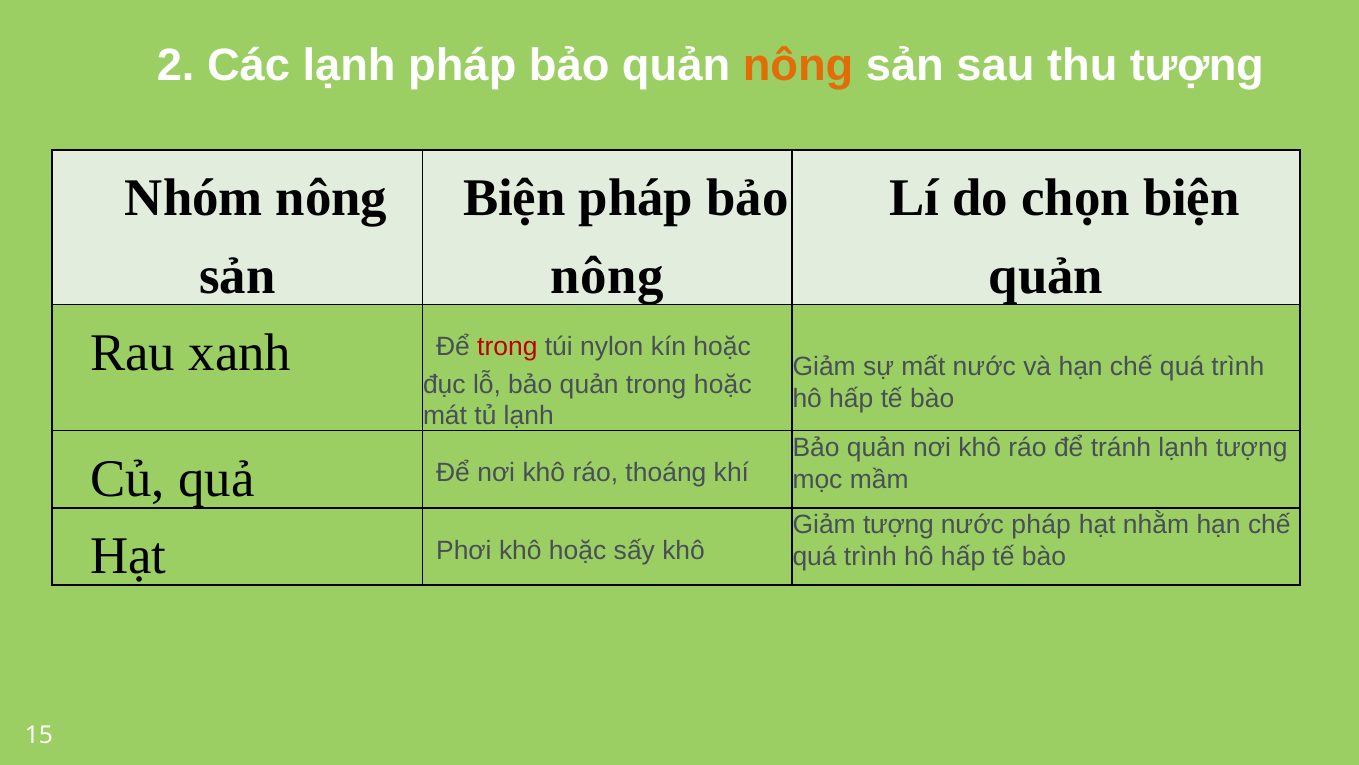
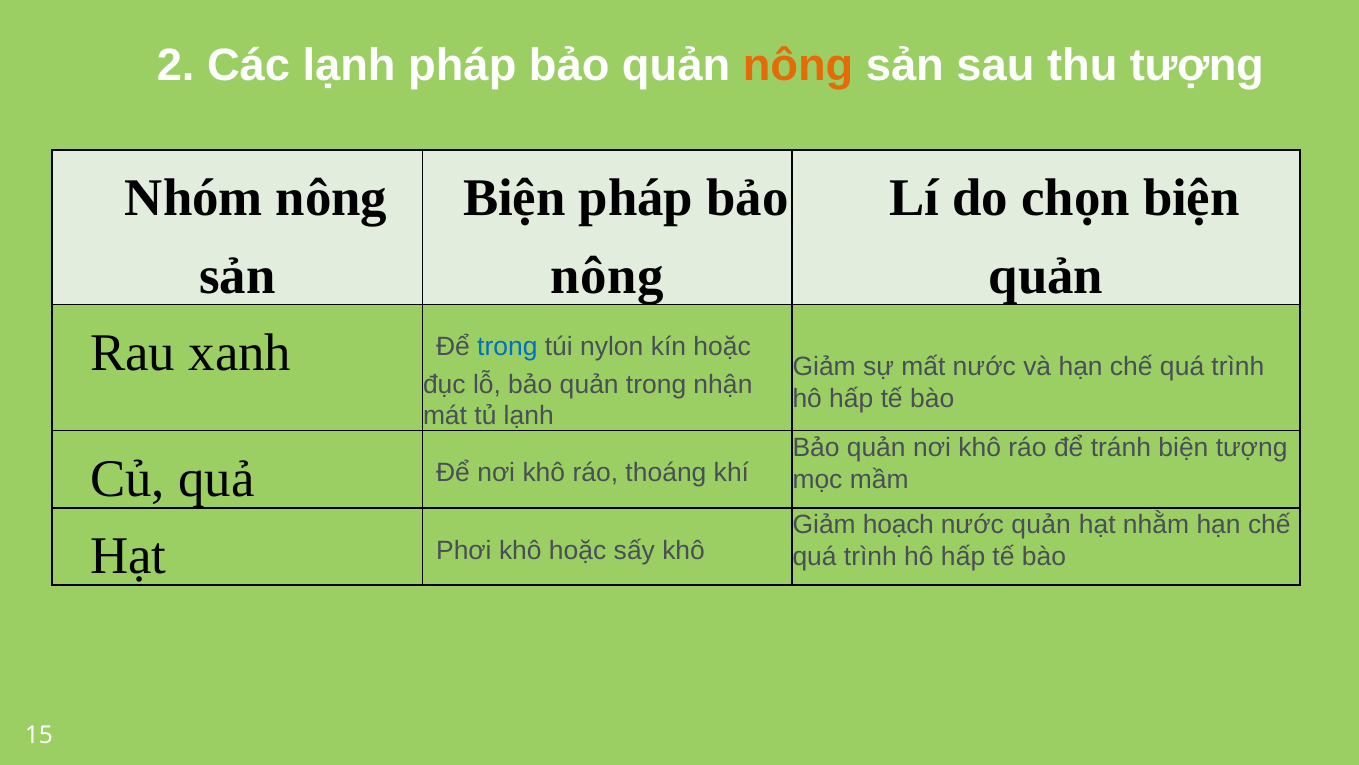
trong at (507, 347) colour: red -> blue
trong hoặc: hoặc -> nhận
tránh lạnh: lạnh -> biện
Giảm tượng: tượng -> hoạch
nước pháp: pháp -> quản
